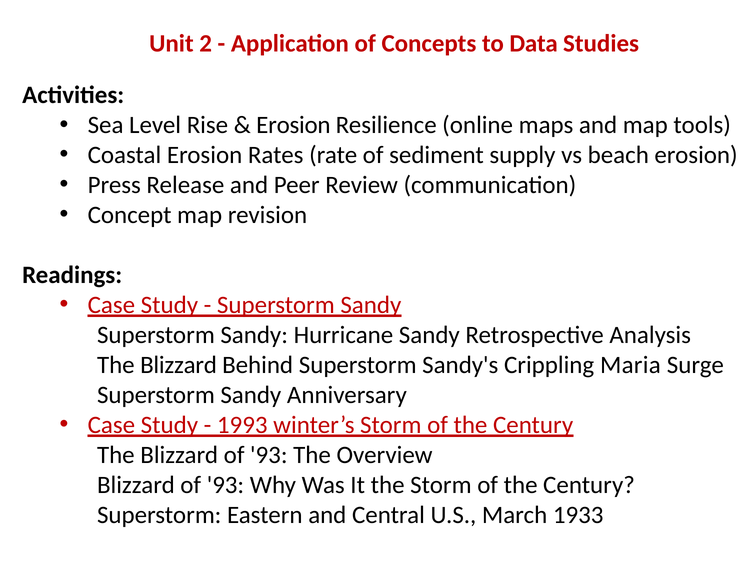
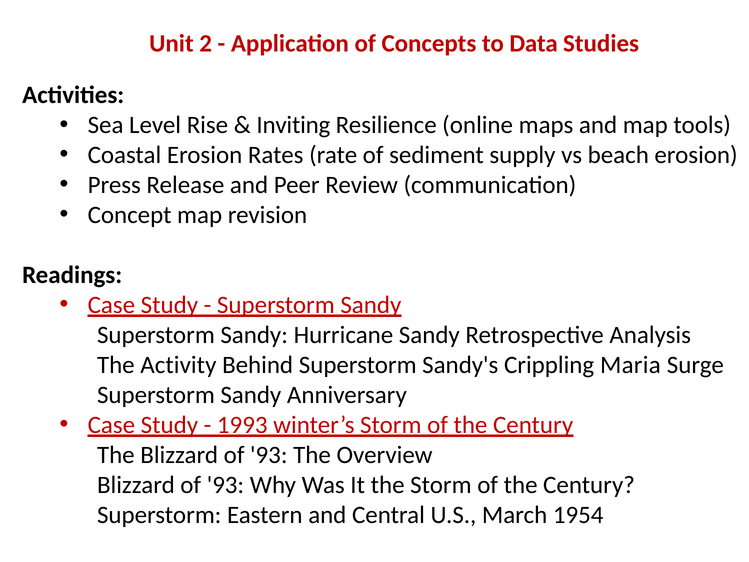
Erosion at (293, 125): Erosion -> Inviting
Blizzard at (179, 365): Blizzard -> Activity
1933: 1933 -> 1954
